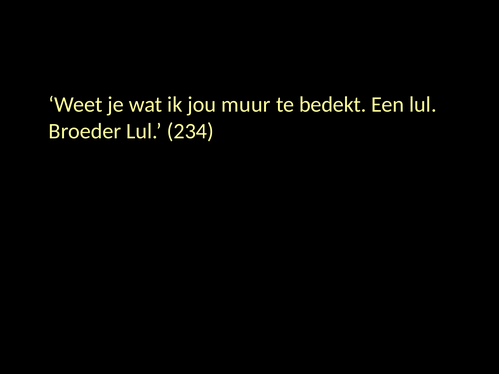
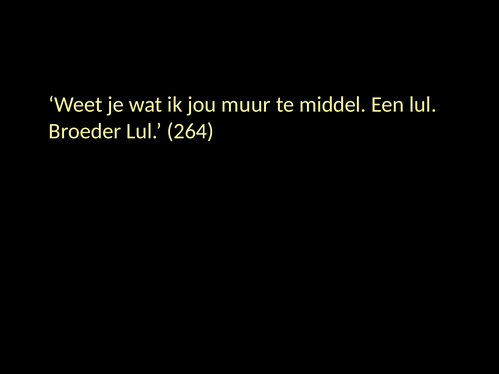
bedekt: bedekt -> middel
234: 234 -> 264
